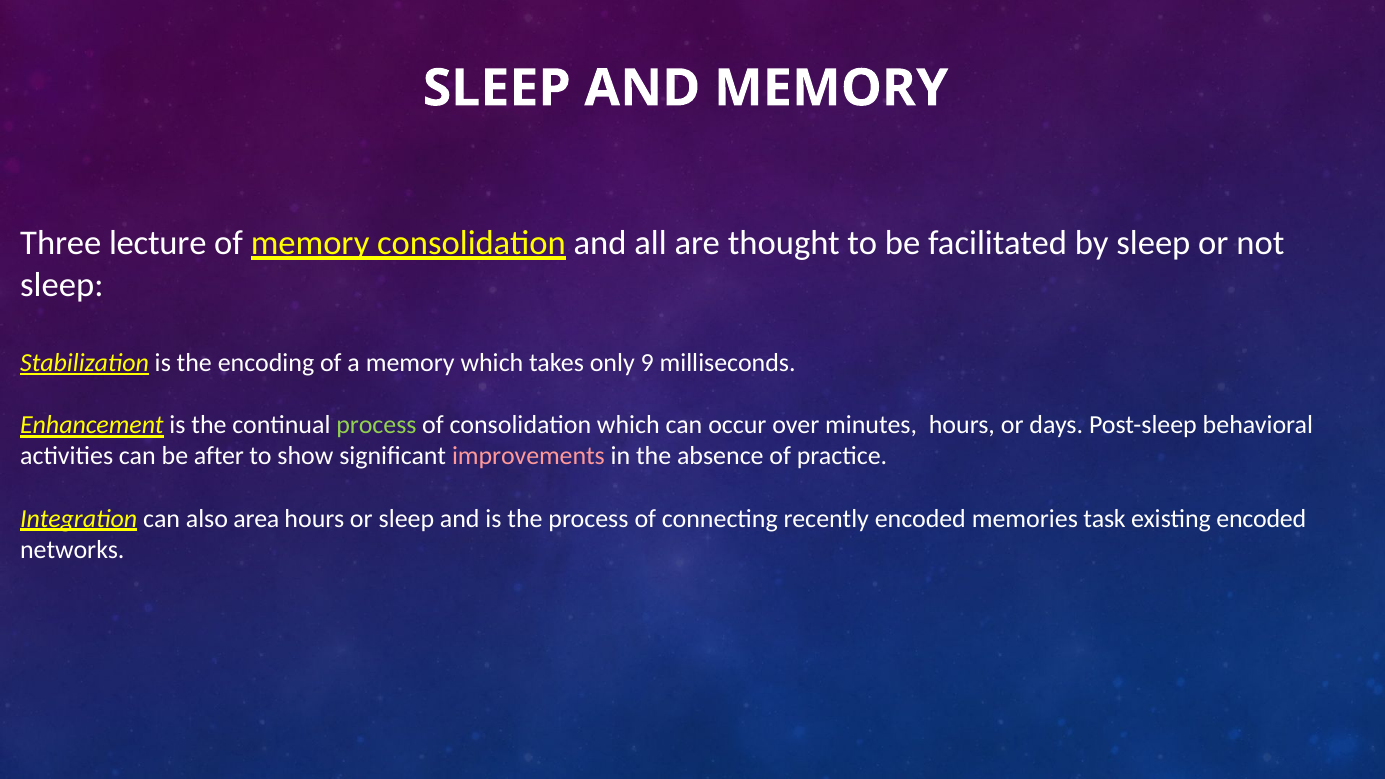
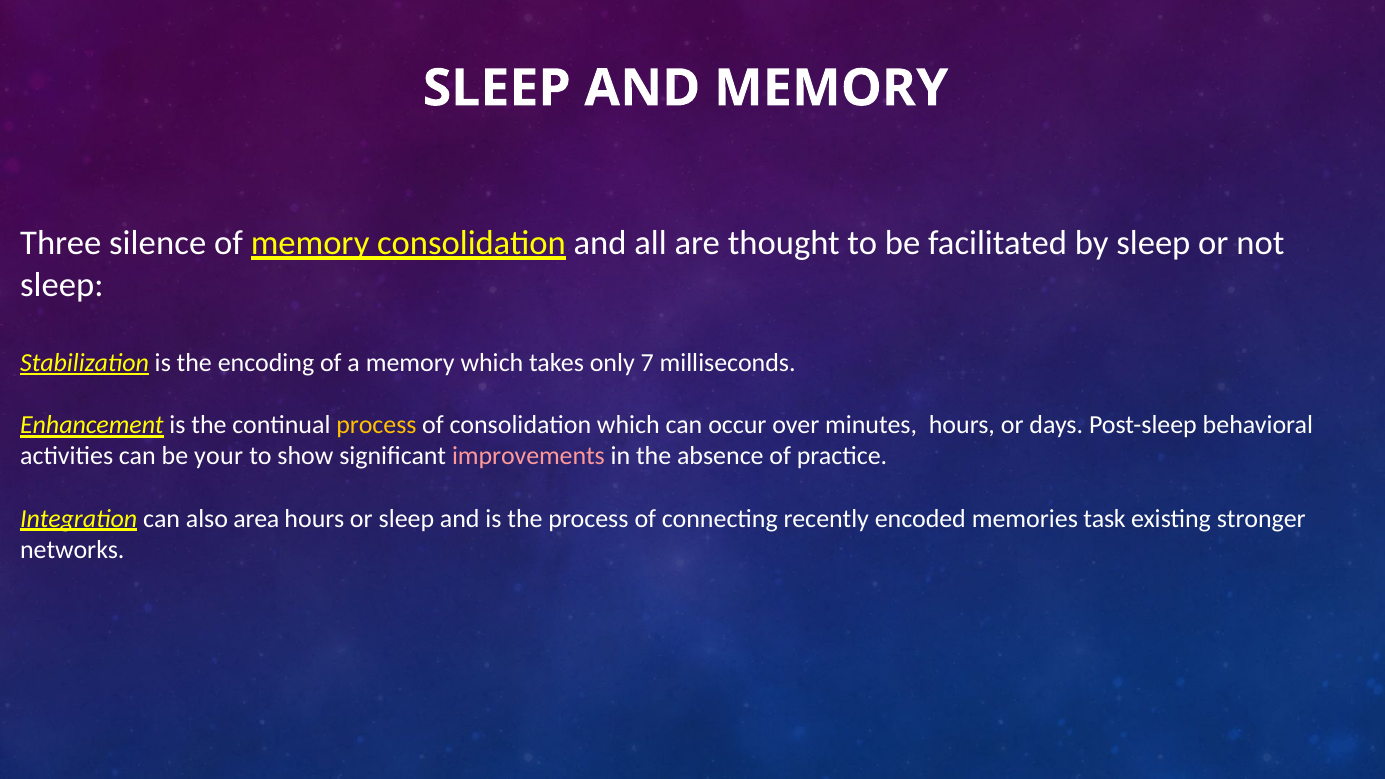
lecture: lecture -> silence
9: 9 -> 7
process at (376, 425) colour: light green -> yellow
after: after -> your
existing encoded: encoded -> stronger
